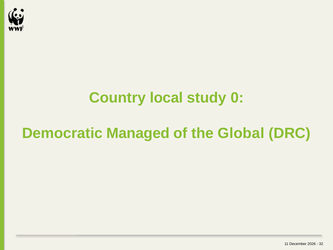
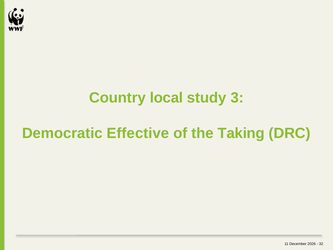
0: 0 -> 3
Managed: Managed -> Effective
Global: Global -> Taking
